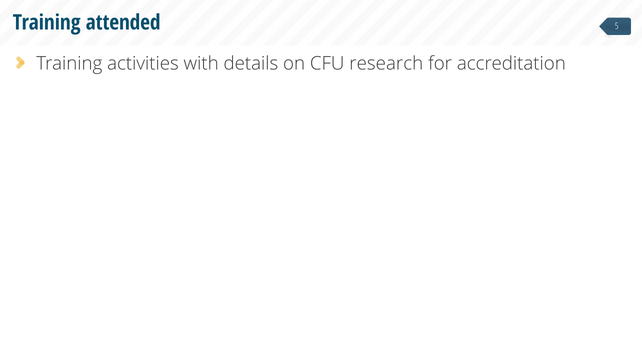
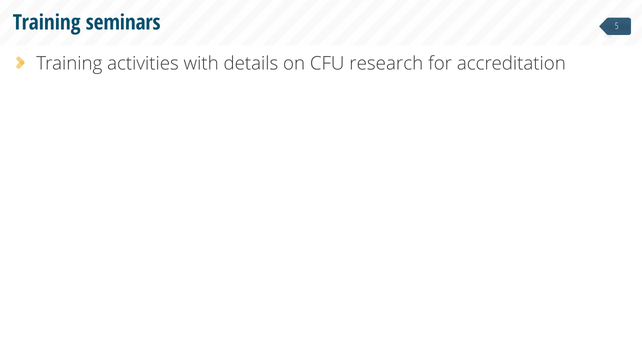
attended: attended -> seminars
